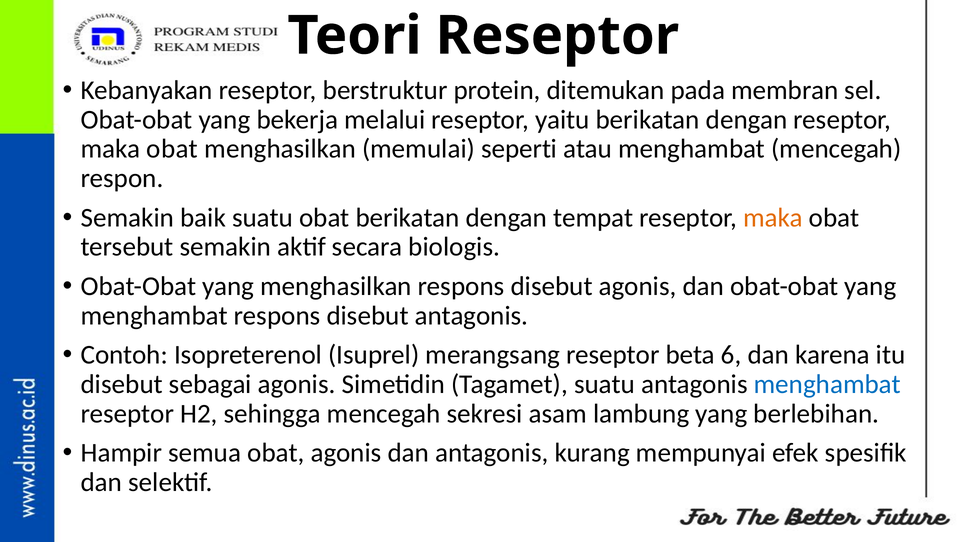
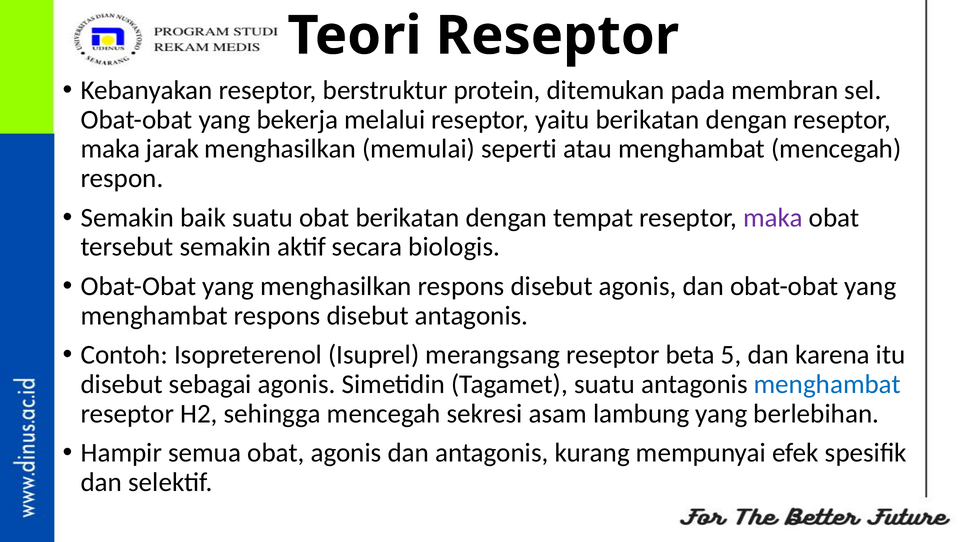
obat at (172, 149): obat -> jarak
maka at (773, 218) colour: orange -> purple
6: 6 -> 5
